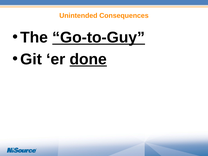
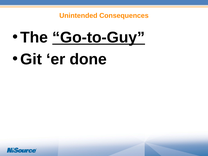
done underline: present -> none
